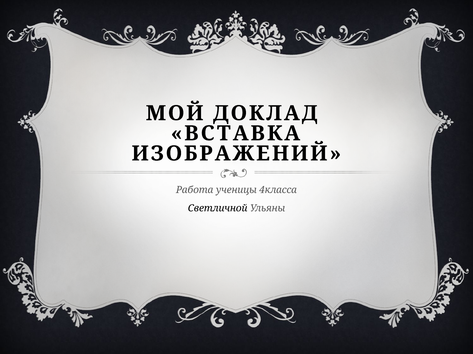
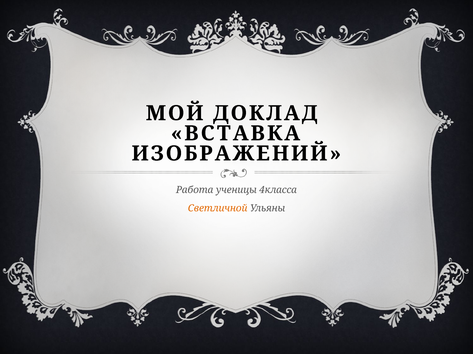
Светличной colour: black -> orange
